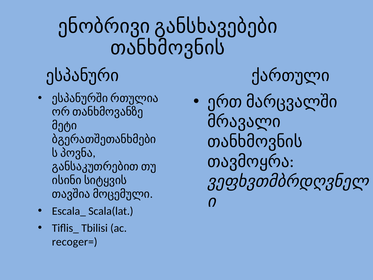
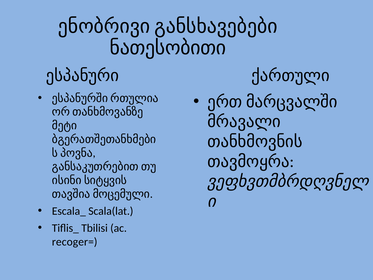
თანხმოვნის at (168, 48): თანხმოვნის -> ნათესობითი
